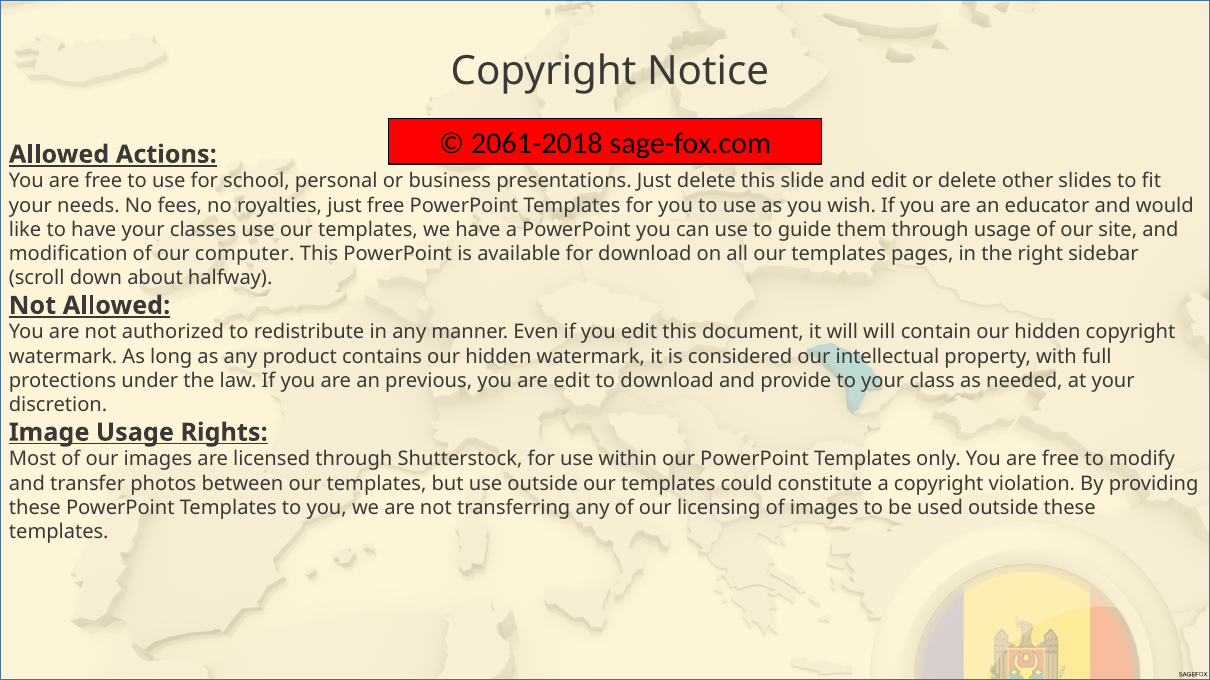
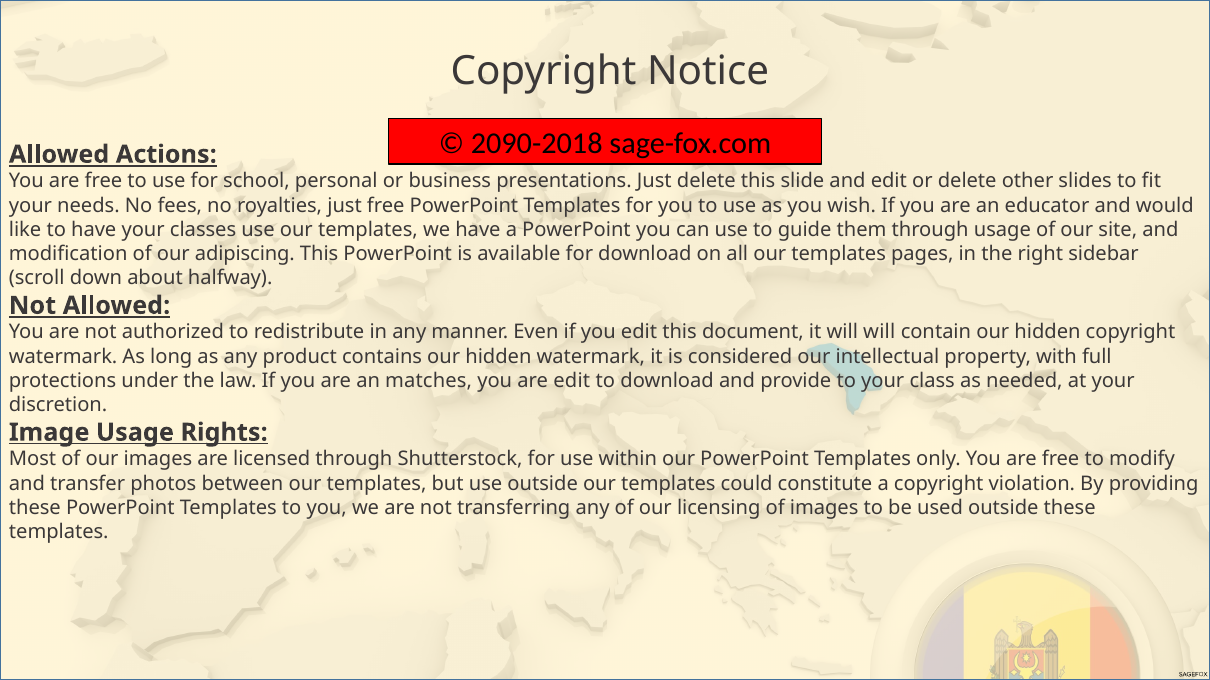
2061-2018: 2061-2018 -> 2090-2018
computer: computer -> adipiscing
previous: previous -> matches
